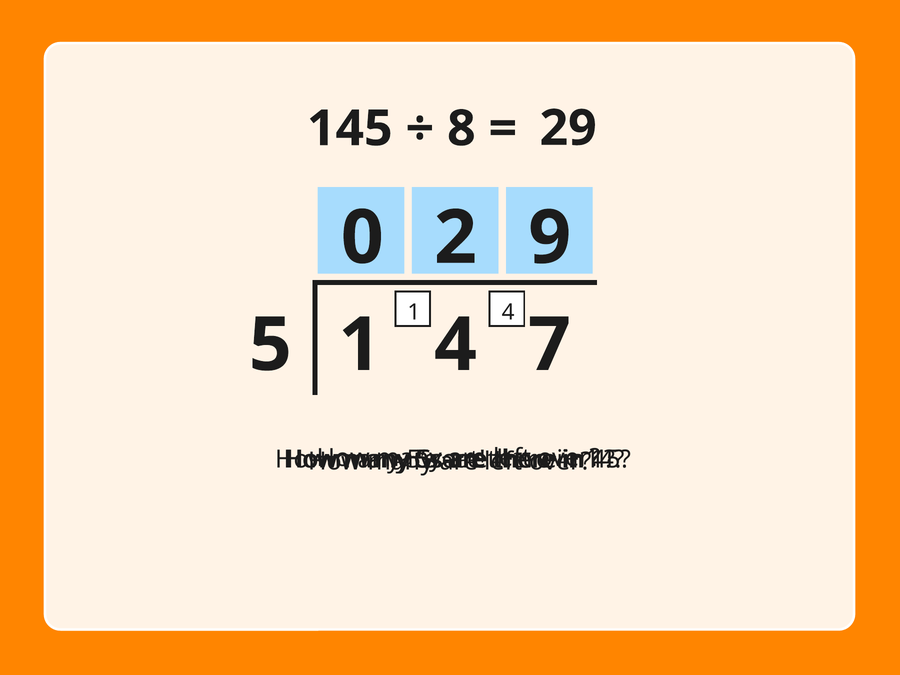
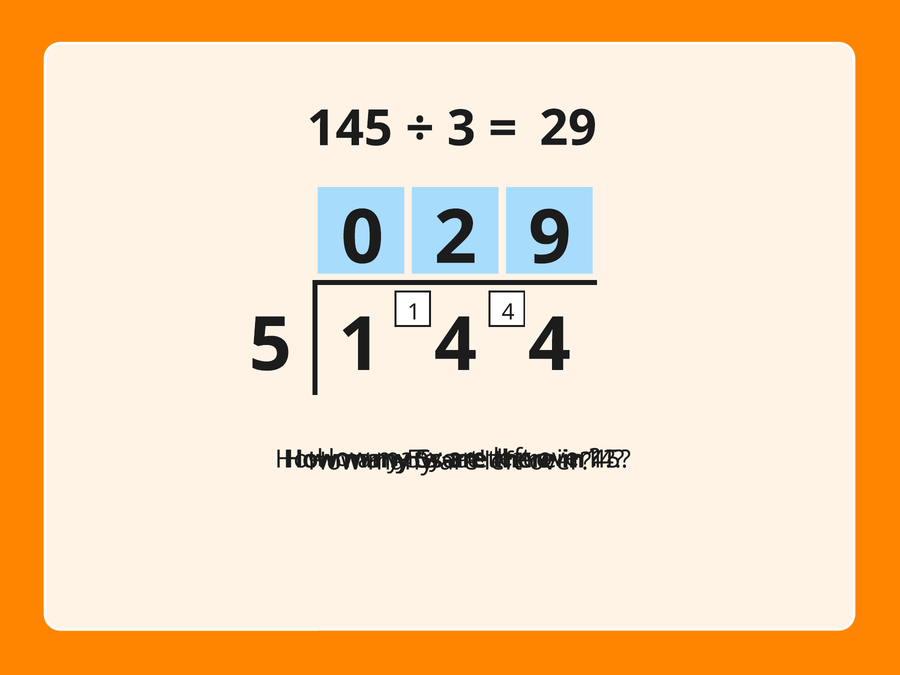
8: 8 -> 3
5 7: 7 -> 4
